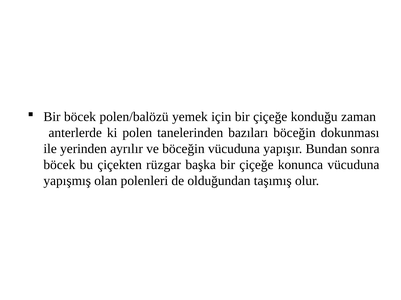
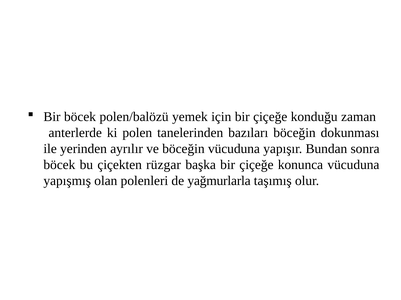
olduğundan: olduğundan -> yağmurlarla
